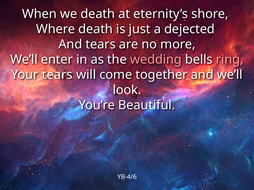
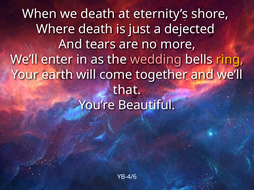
ring colour: pink -> yellow
Your tears: tears -> earth
look: look -> that
